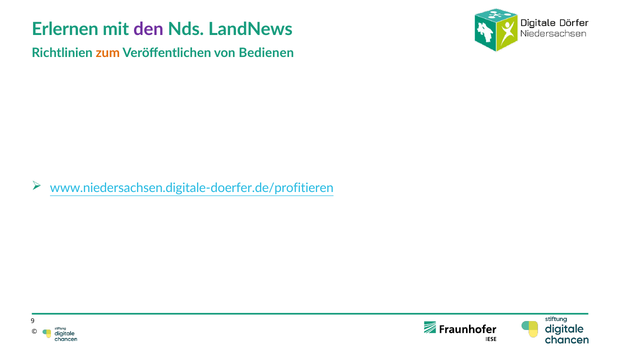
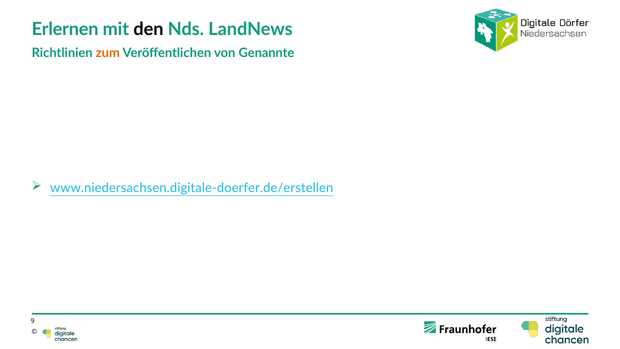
den colour: purple -> black
Bedienen: Bedienen -> Genannte
www.niedersachsen.digitale-doerfer.de/profitieren: www.niedersachsen.digitale-doerfer.de/profitieren -> www.niedersachsen.digitale-doerfer.de/erstellen
